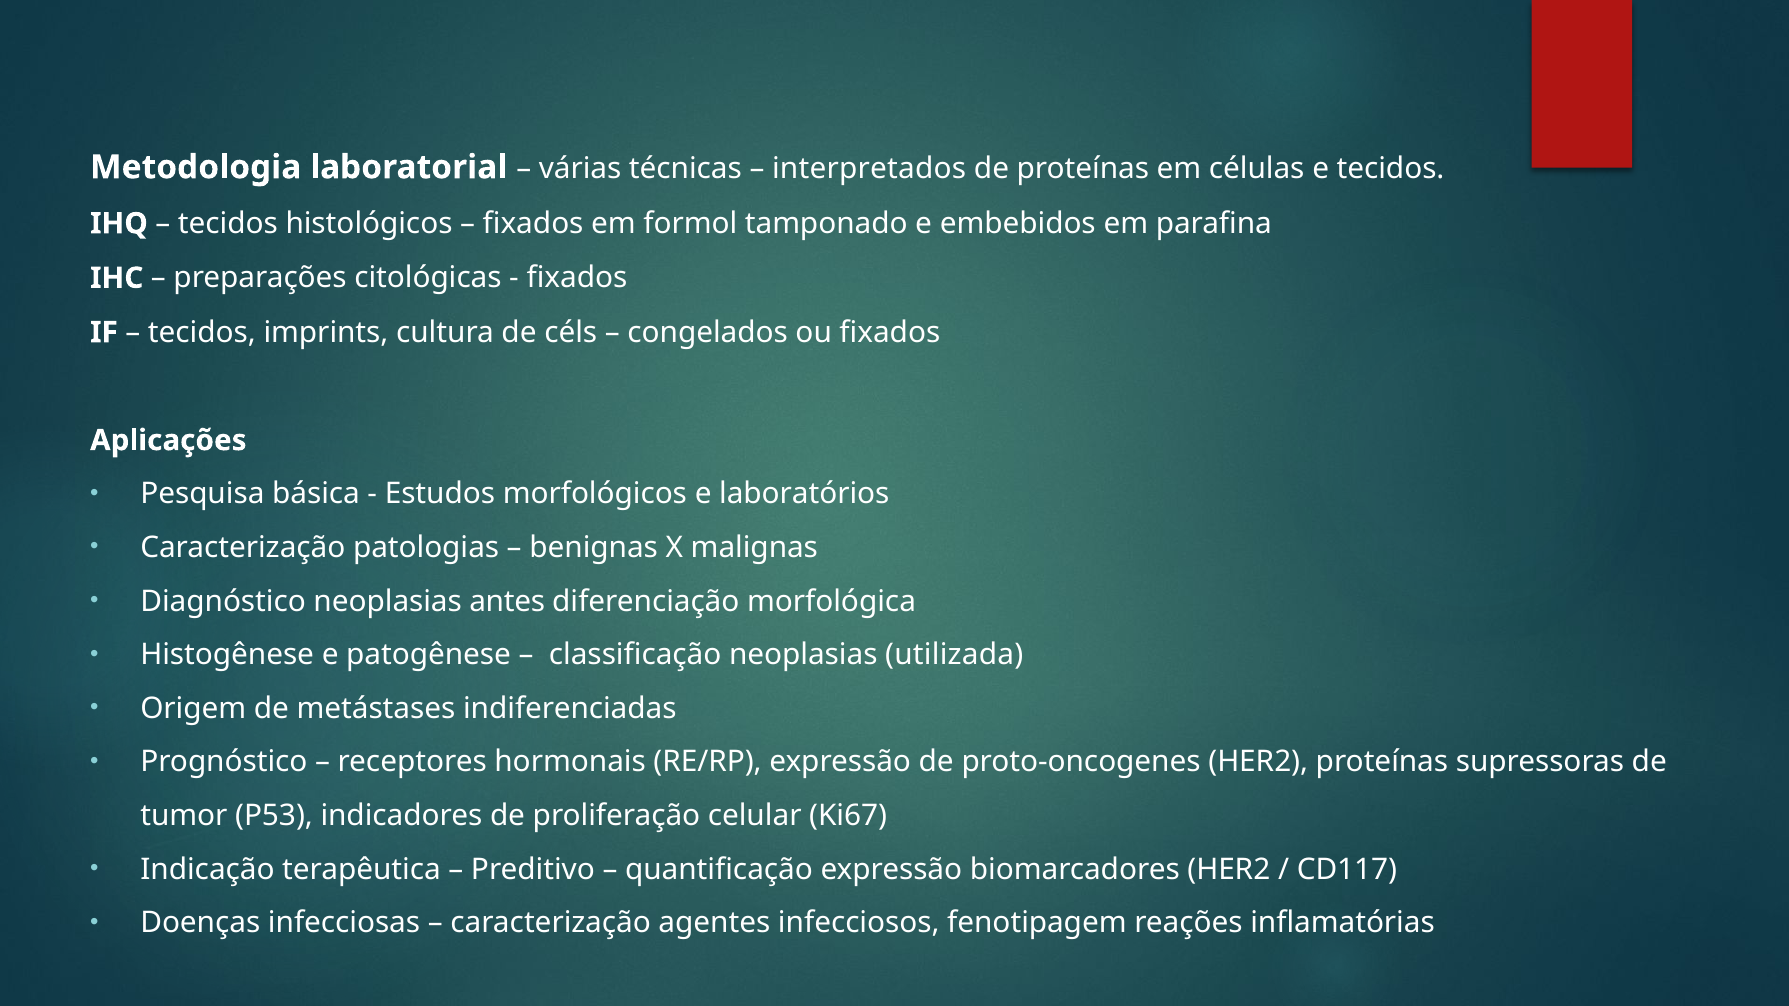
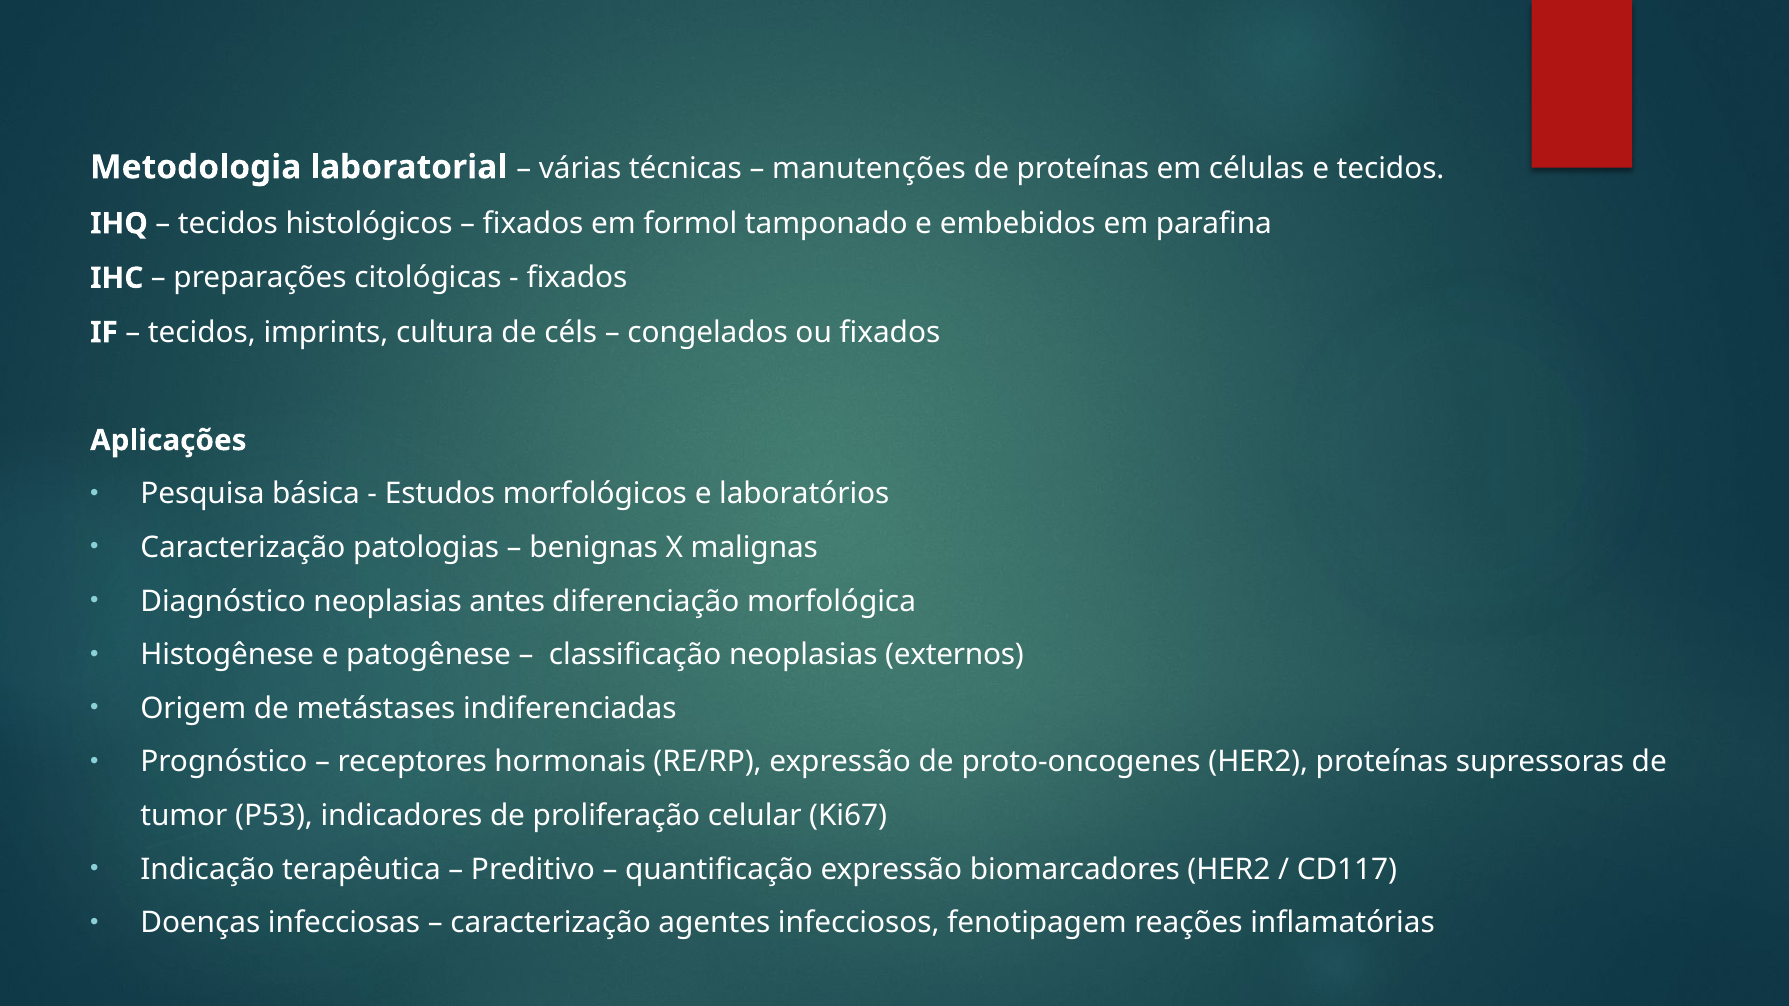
interpretados: interpretados -> manutenções
utilizada: utilizada -> externos
